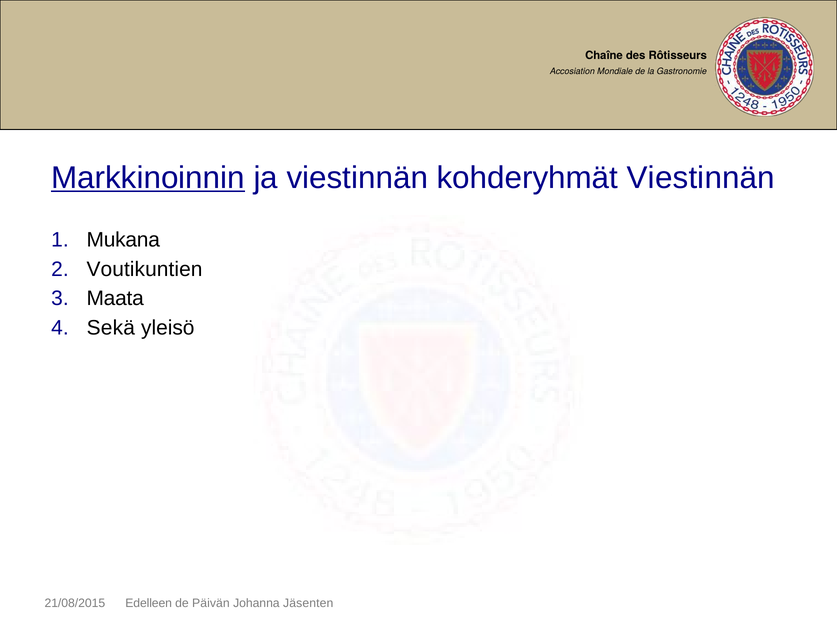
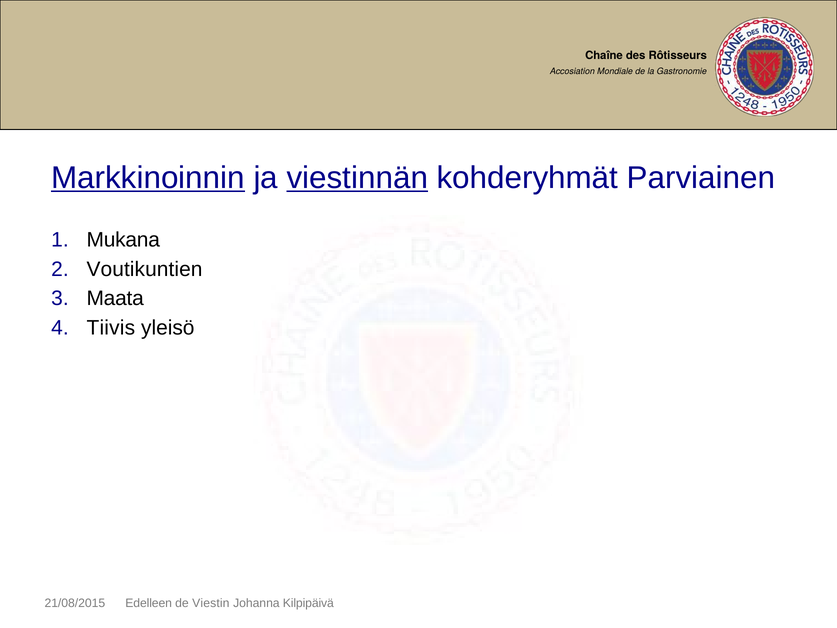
viestinnän at (357, 178) underline: none -> present
kohderyhmät Viestinnän: Viestinnän -> Parviainen
Sekä: Sekä -> Tiivis
Päivän: Päivän -> Viestin
Jäsenten: Jäsenten -> Kilpipäivä
